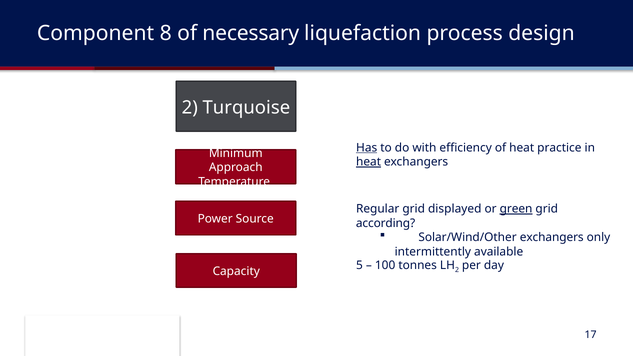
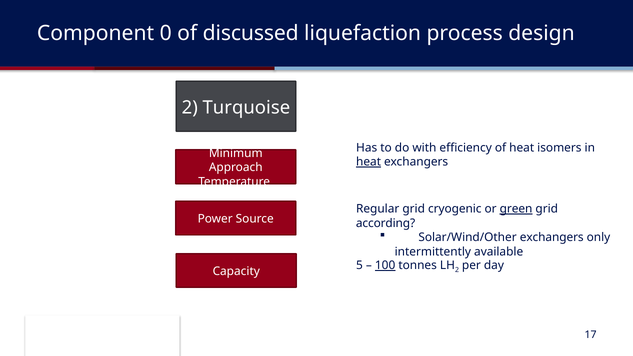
8: 8 -> 0
necessary: necessary -> discussed
Has underline: present -> none
practice: practice -> isomers
displayed: displayed -> cryogenic
100 underline: none -> present
